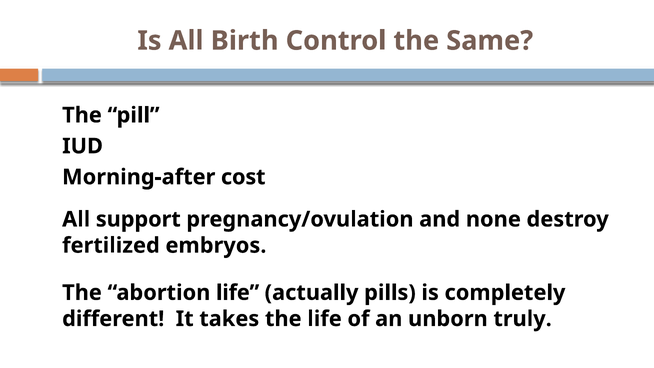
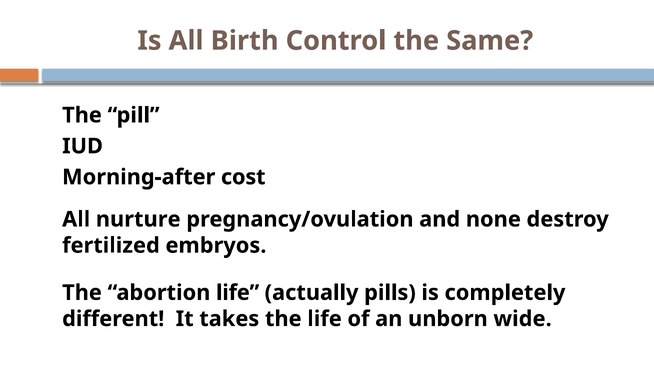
support: support -> nurture
truly: truly -> wide
